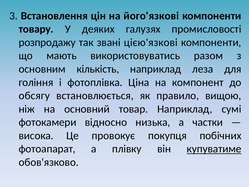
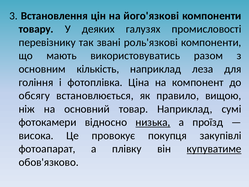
розпродажу: розпродажу -> перевізнику
цією'язкові: цією'язкові -> роль'язкові
низька underline: none -> present
частки: частки -> проїзд
побічних: побічних -> закупівлі
